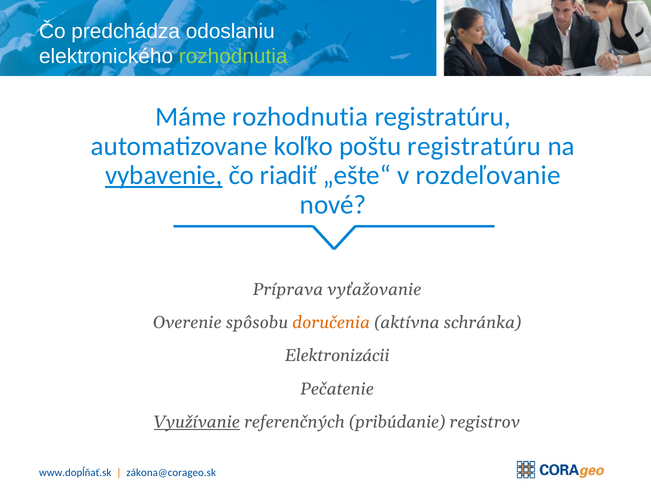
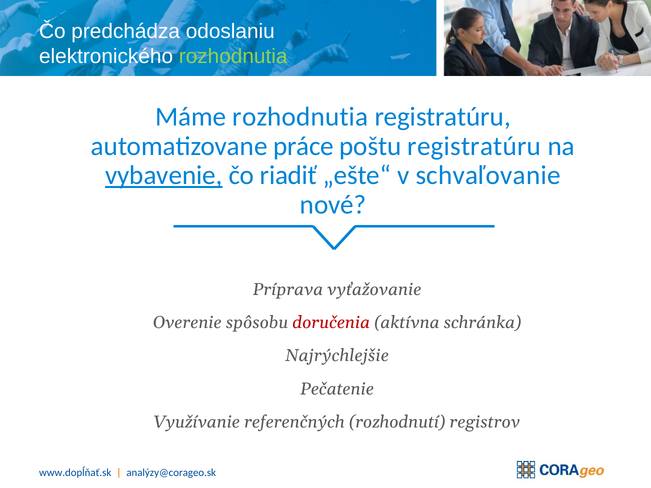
koľko: koľko -> práce
rozdeľovanie: rozdeľovanie -> schvaľovanie
doručenia colour: orange -> red
Elektronizácii: Elektronizácii -> Najrýchlejšie
Využívanie underline: present -> none
pribúdanie: pribúdanie -> rozhodnutí
zákona@corageo.sk: zákona@corageo.sk -> analýzy@corageo.sk
